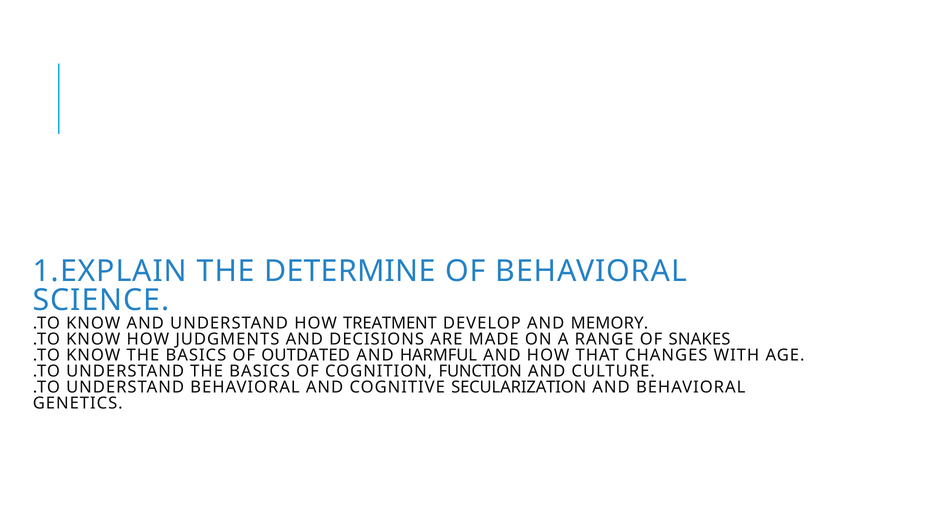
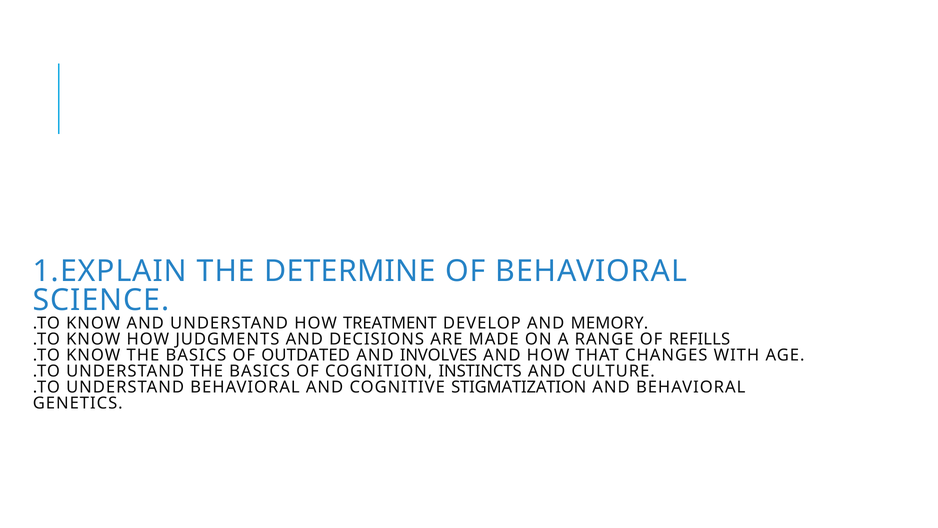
SNAKES: SNAKES -> REFILLS
HARMFUL: HARMFUL -> INVOLVES
FUNCTION: FUNCTION -> INSTINCTS
SECULARIZATION: SECULARIZATION -> STIGMATIZATION
